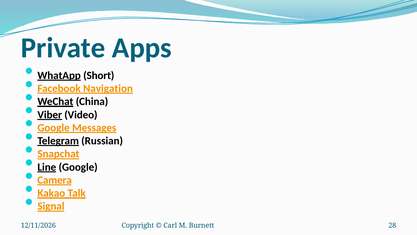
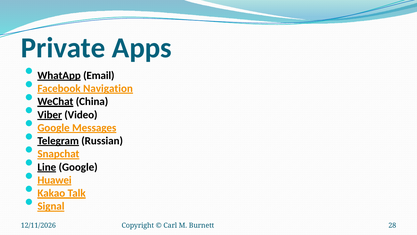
Short: Short -> Email
Camera: Camera -> Huawei
